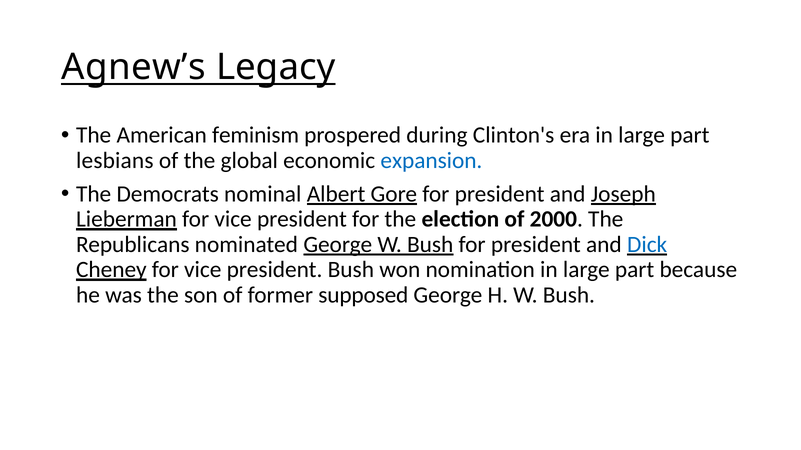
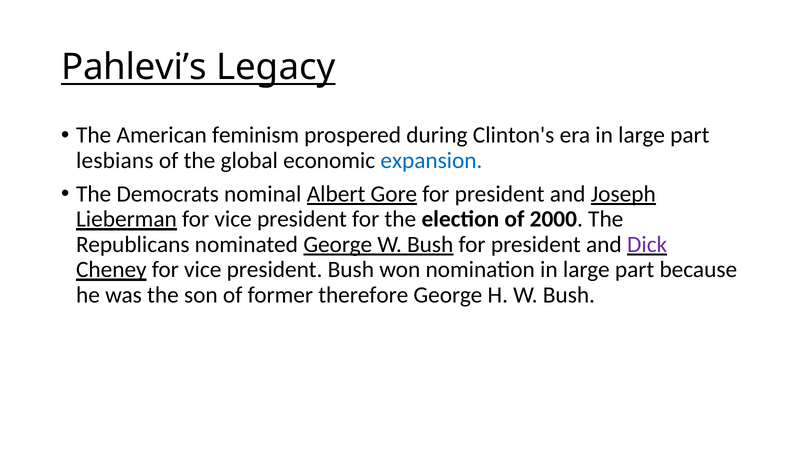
Agnew’s: Agnew’s -> Pahlevi’s
Dick colour: blue -> purple
supposed: supposed -> therefore
